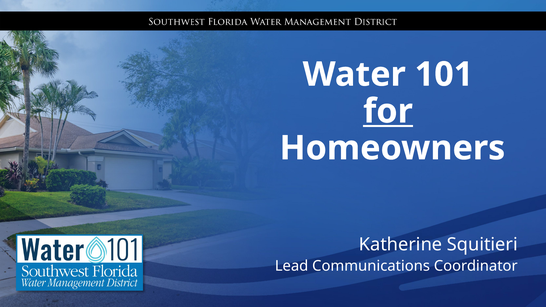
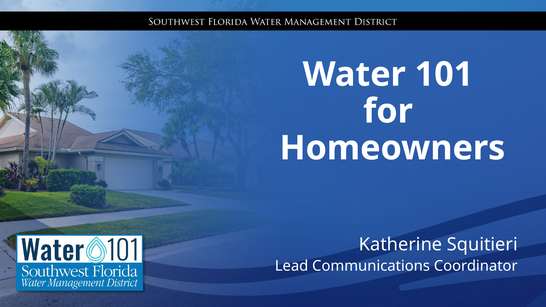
for underline: present -> none
